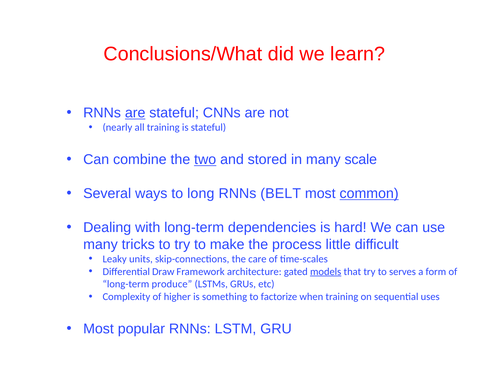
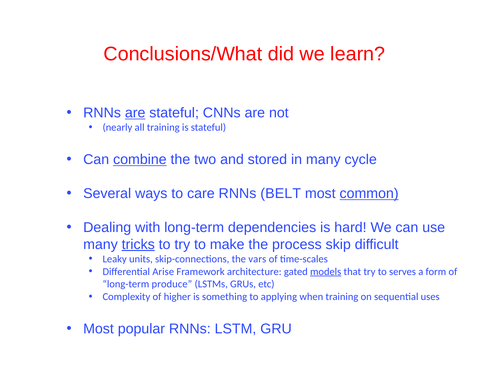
combine underline: none -> present
two underline: present -> none
scale: scale -> cycle
long: long -> care
tricks underline: none -> present
little: little -> skip
care: care -> vars
Draw: Draw -> Arise
factorize: factorize -> applying
